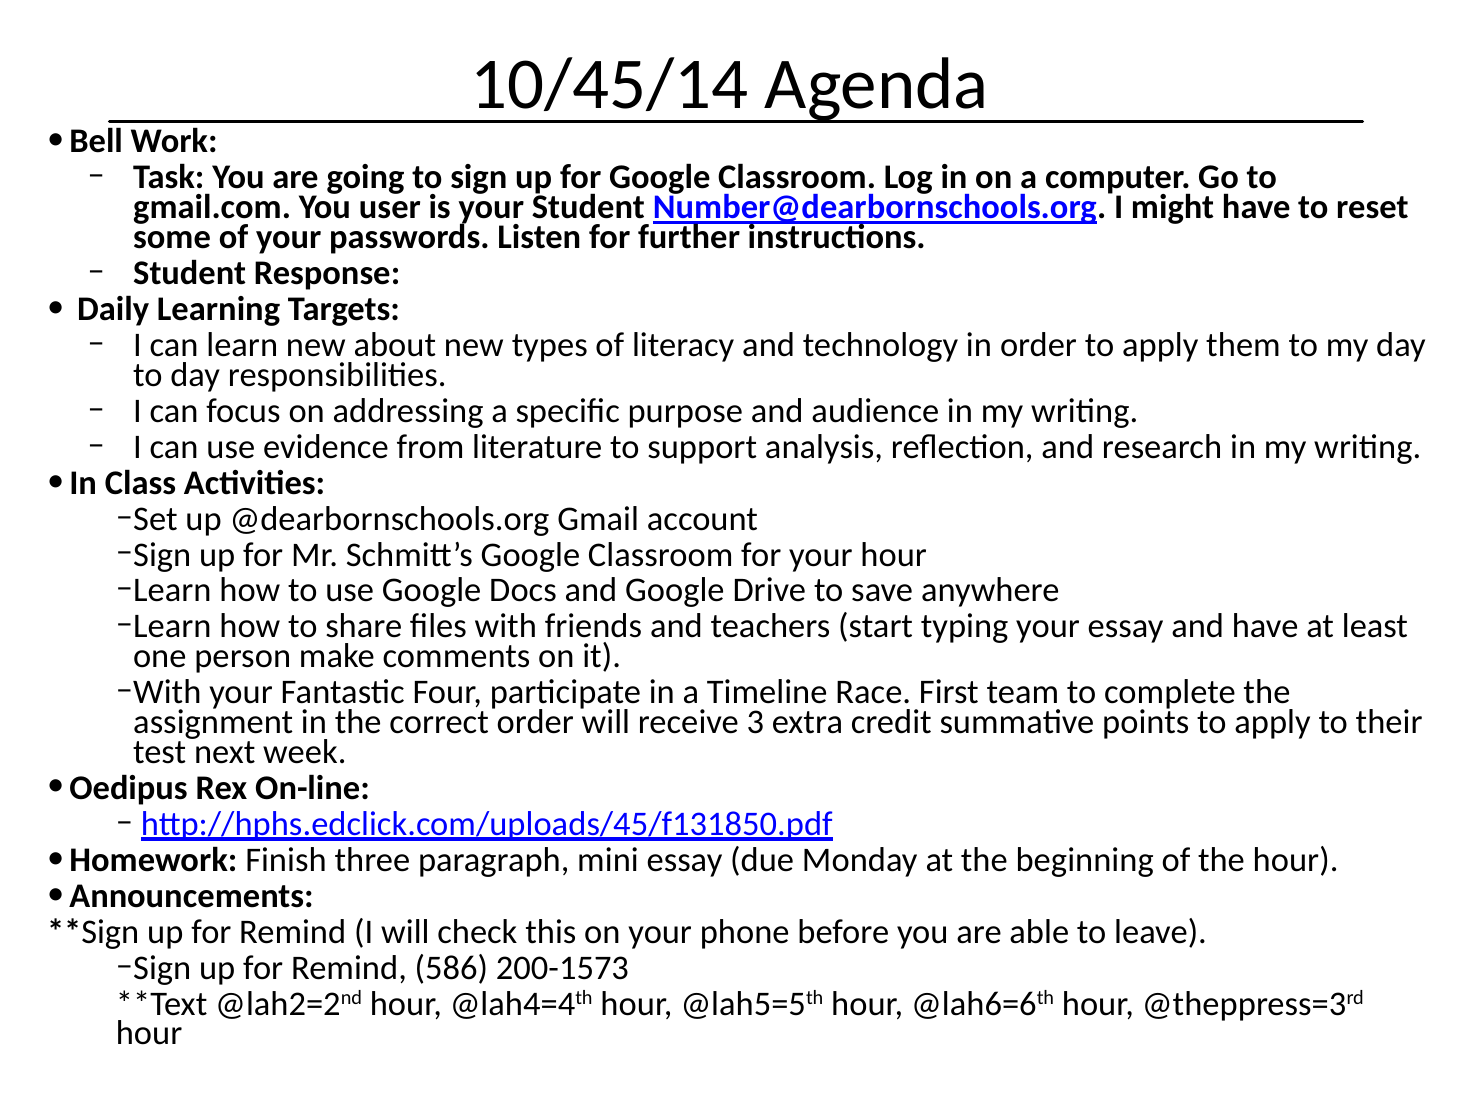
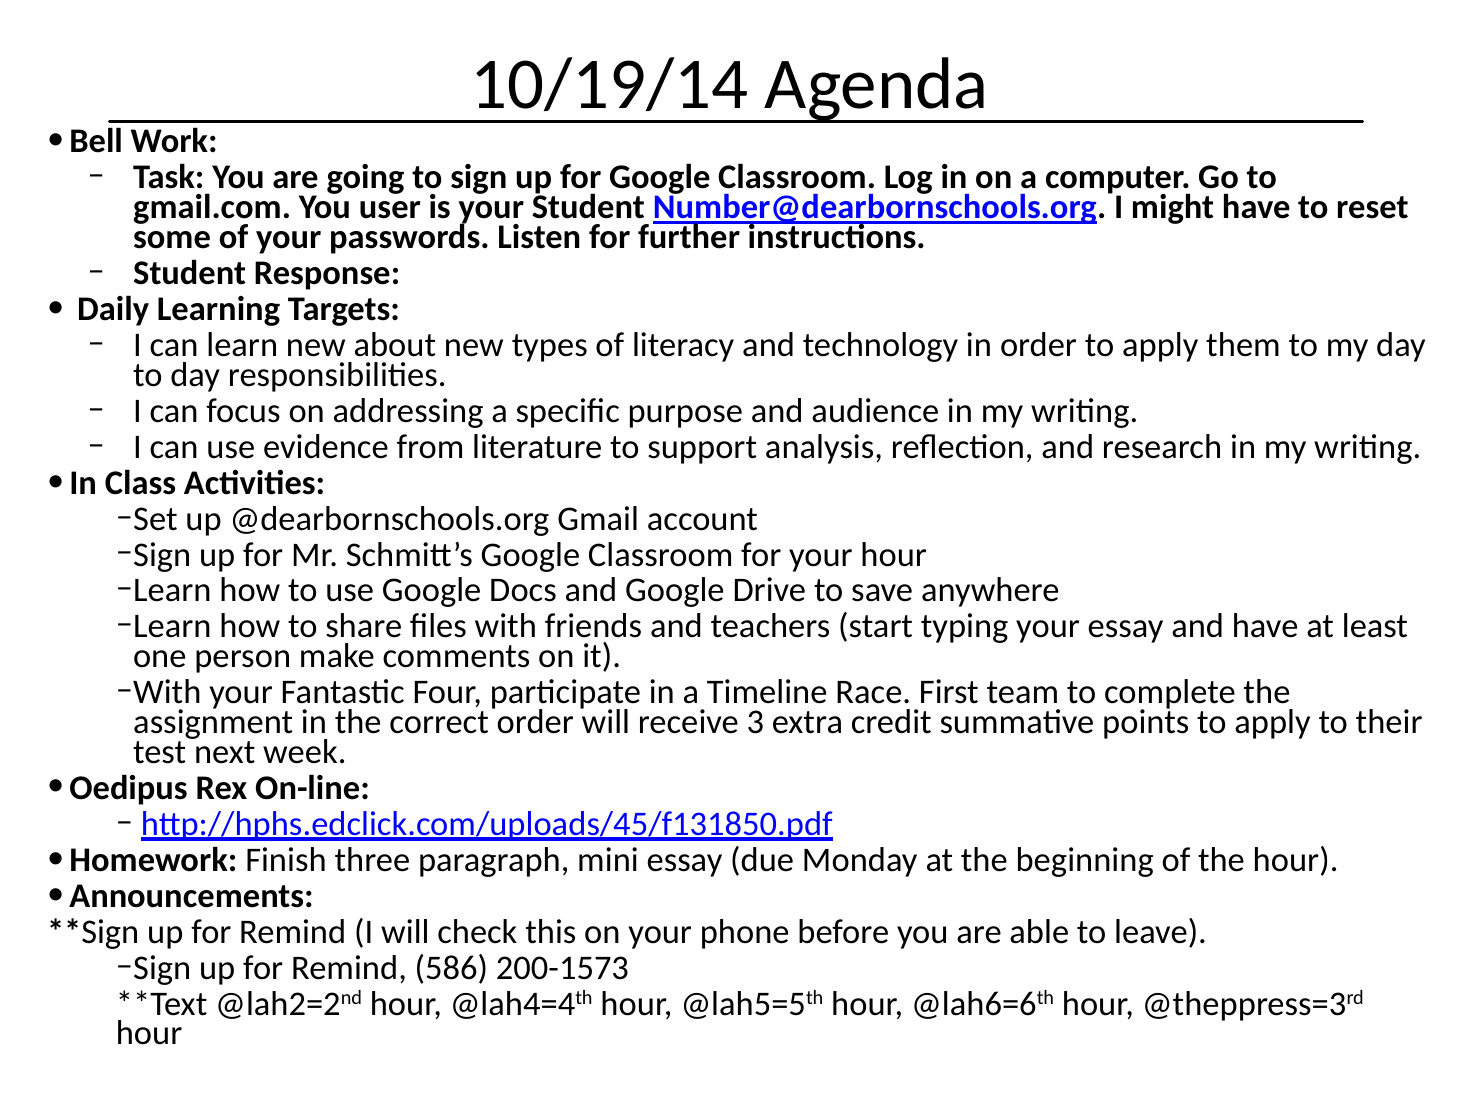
10/45/14: 10/45/14 -> 10/19/14
